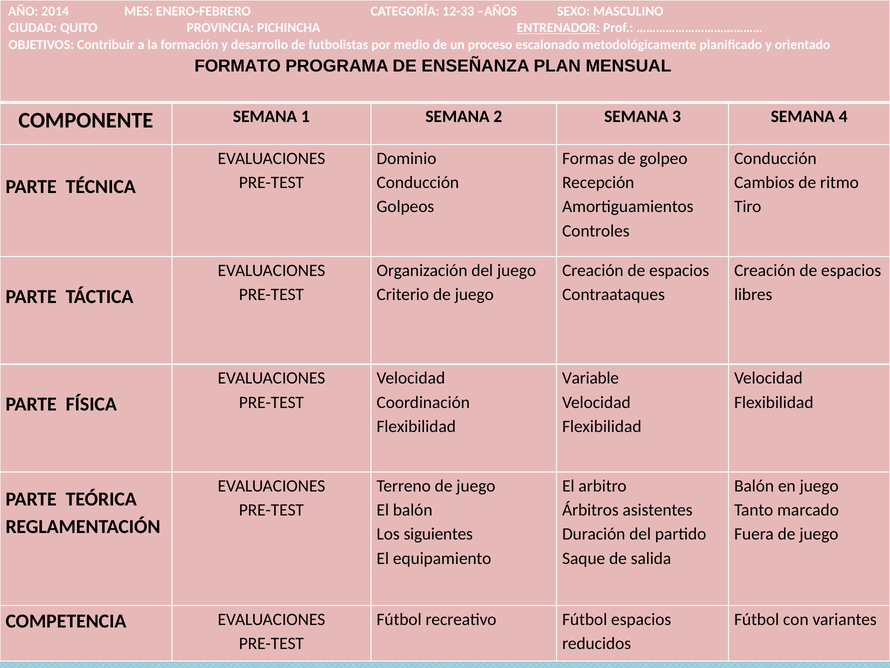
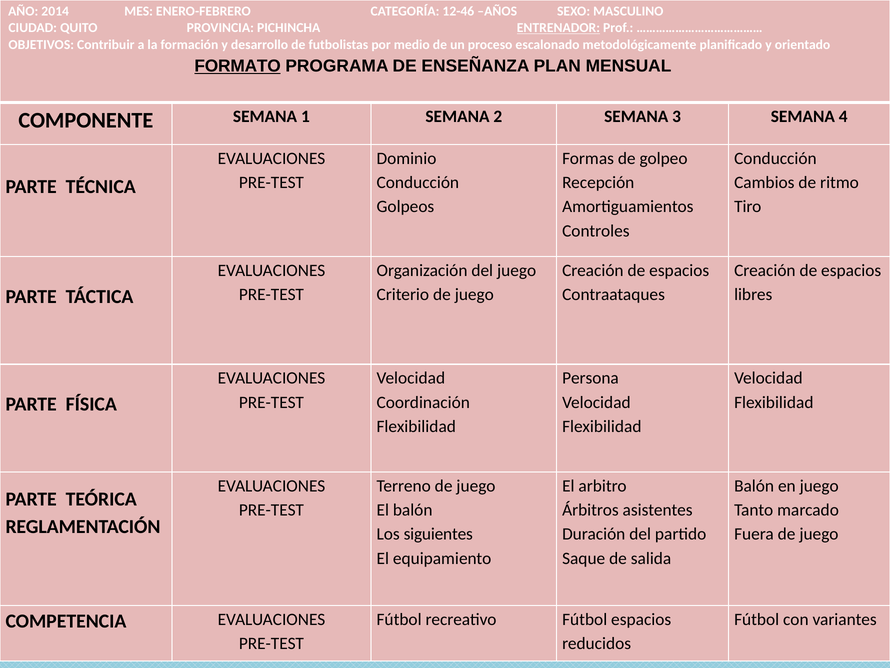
12-33: 12-33 -> 12-46
FORMATO underline: none -> present
Variable: Variable -> Persona
